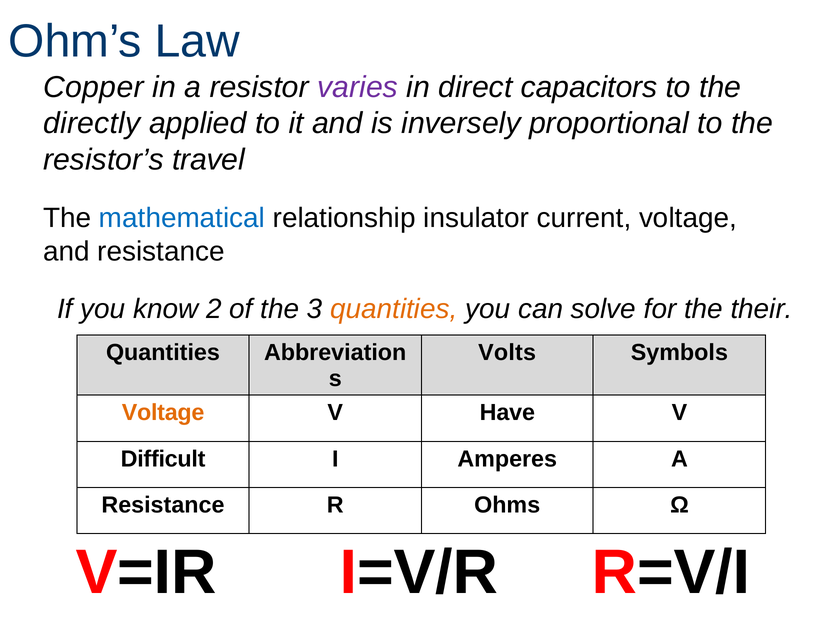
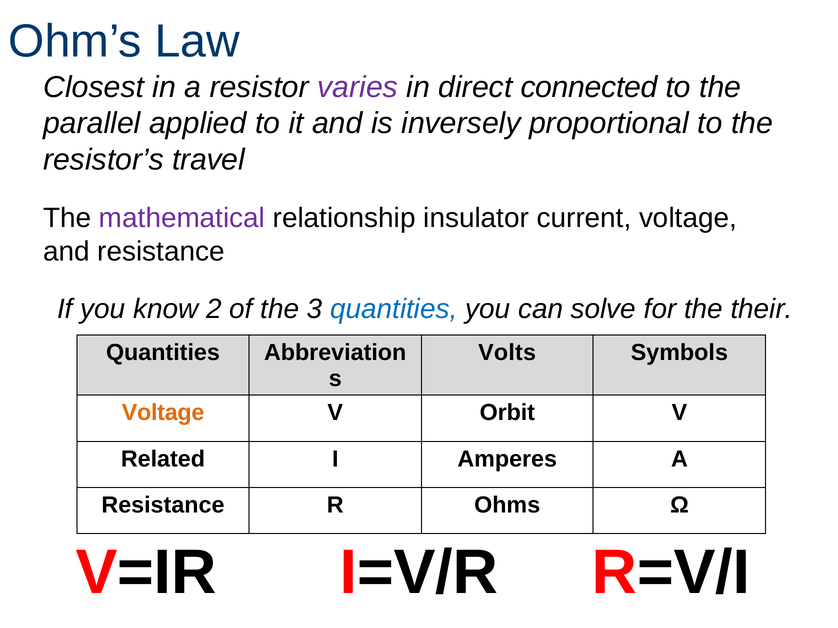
Copper: Copper -> Closest
capacitors: capacitors -> connected
directly: directly -> parallel
mathematical colour: blue -> purple
quantities at (394, 309) colour: orange -> blue
Have: Have -> Orbit
Difficult: Difficult -> Related
